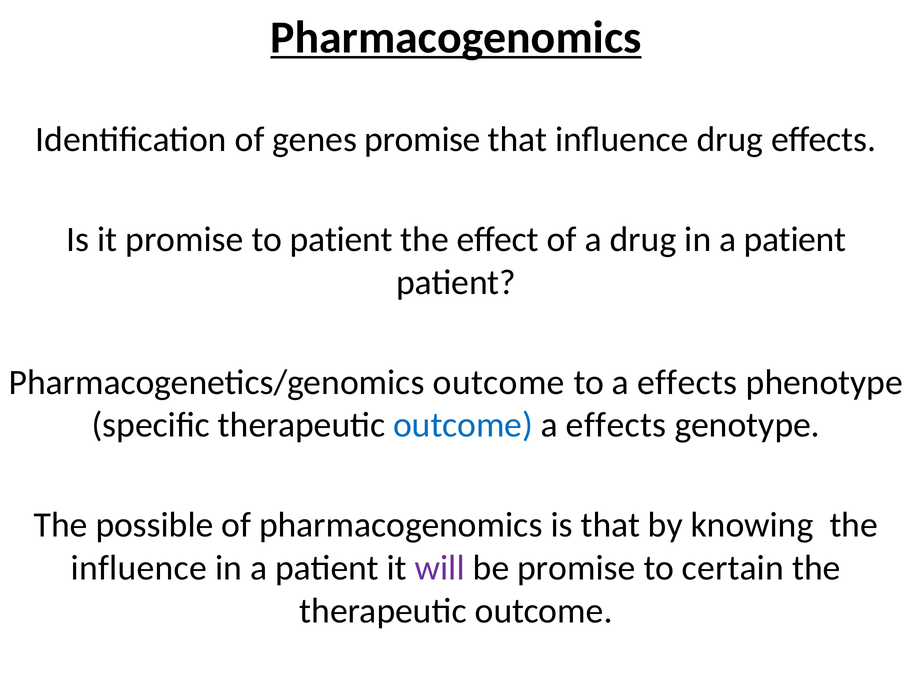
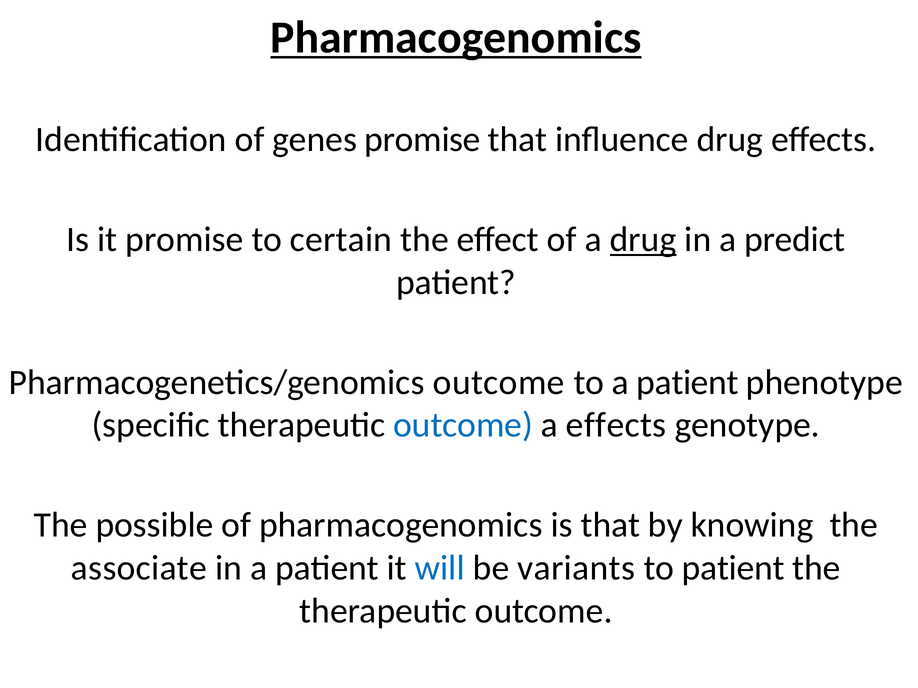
to patient: patient -> certain
drug at (643, 240) underline: none -> present
patient at (795, 240): patient -> predict
to a effects: effects -> patient
influence at (139, 568): influence -> associate
will colour: purple -> blue
be promise: promise -> variants
to certain: certain -> patient
